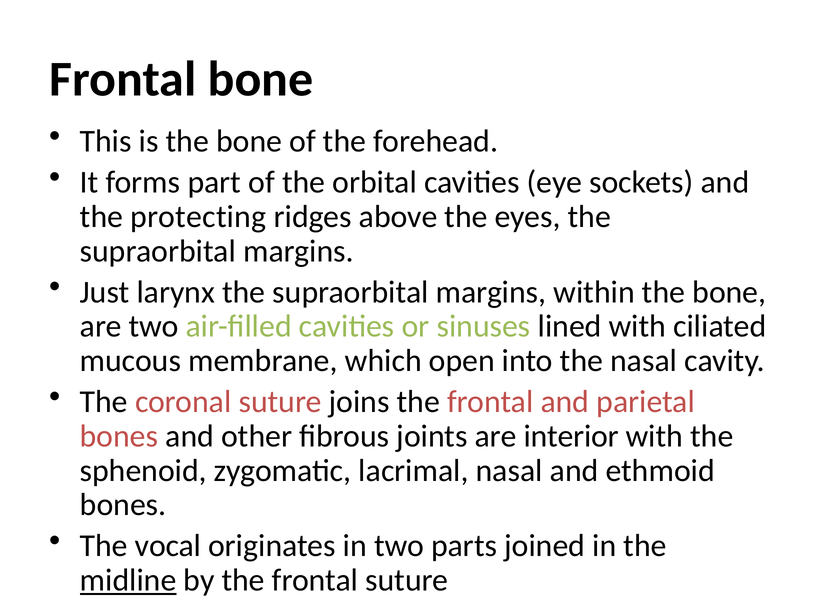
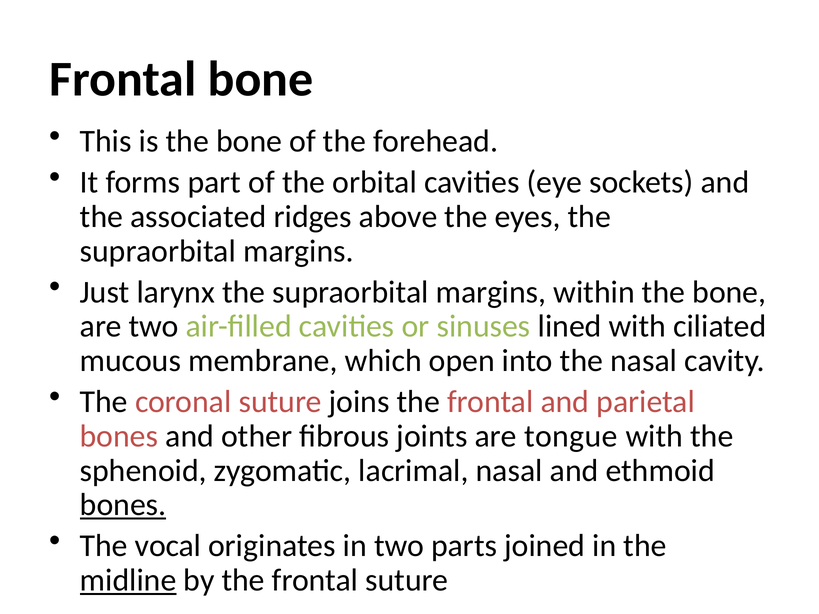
protecting: protecting -> associated
interior: interior -> tongue
bones at (123, 505) underline: none -> present
